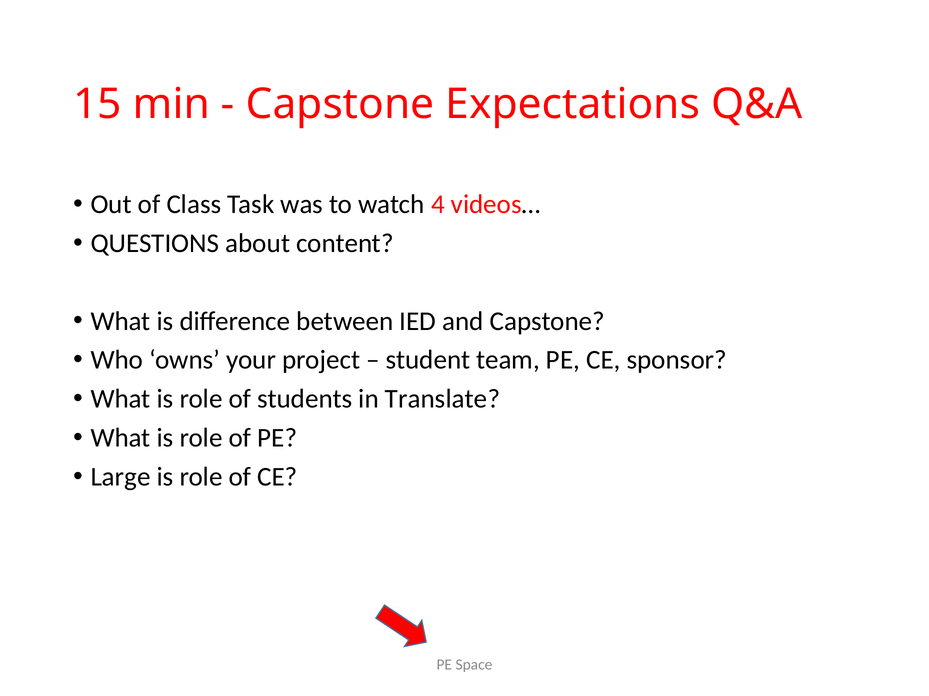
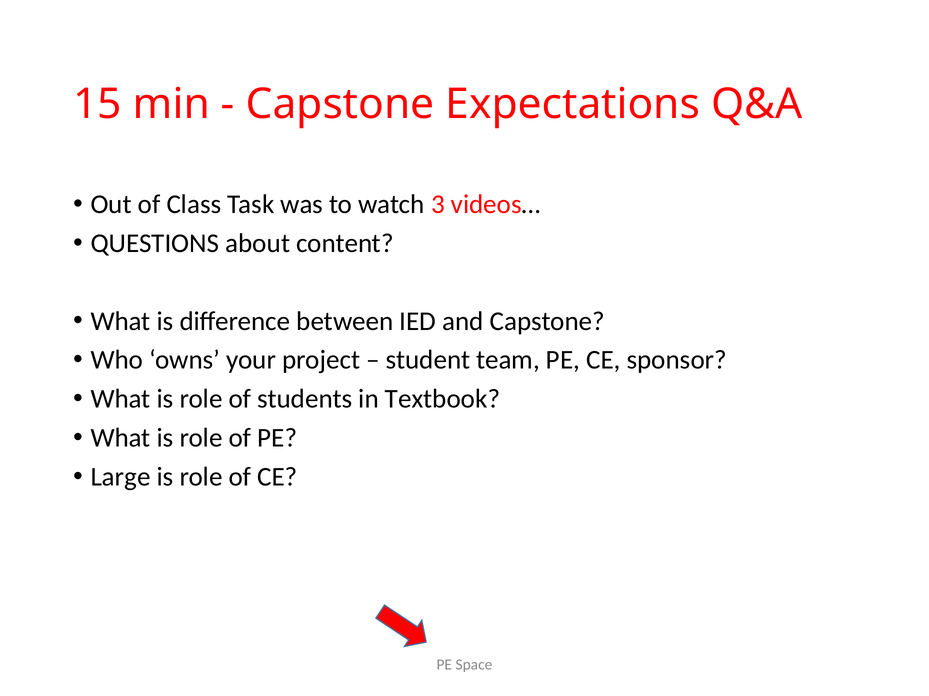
4: 4 -> 3
Translate: Translate -> Textbook
